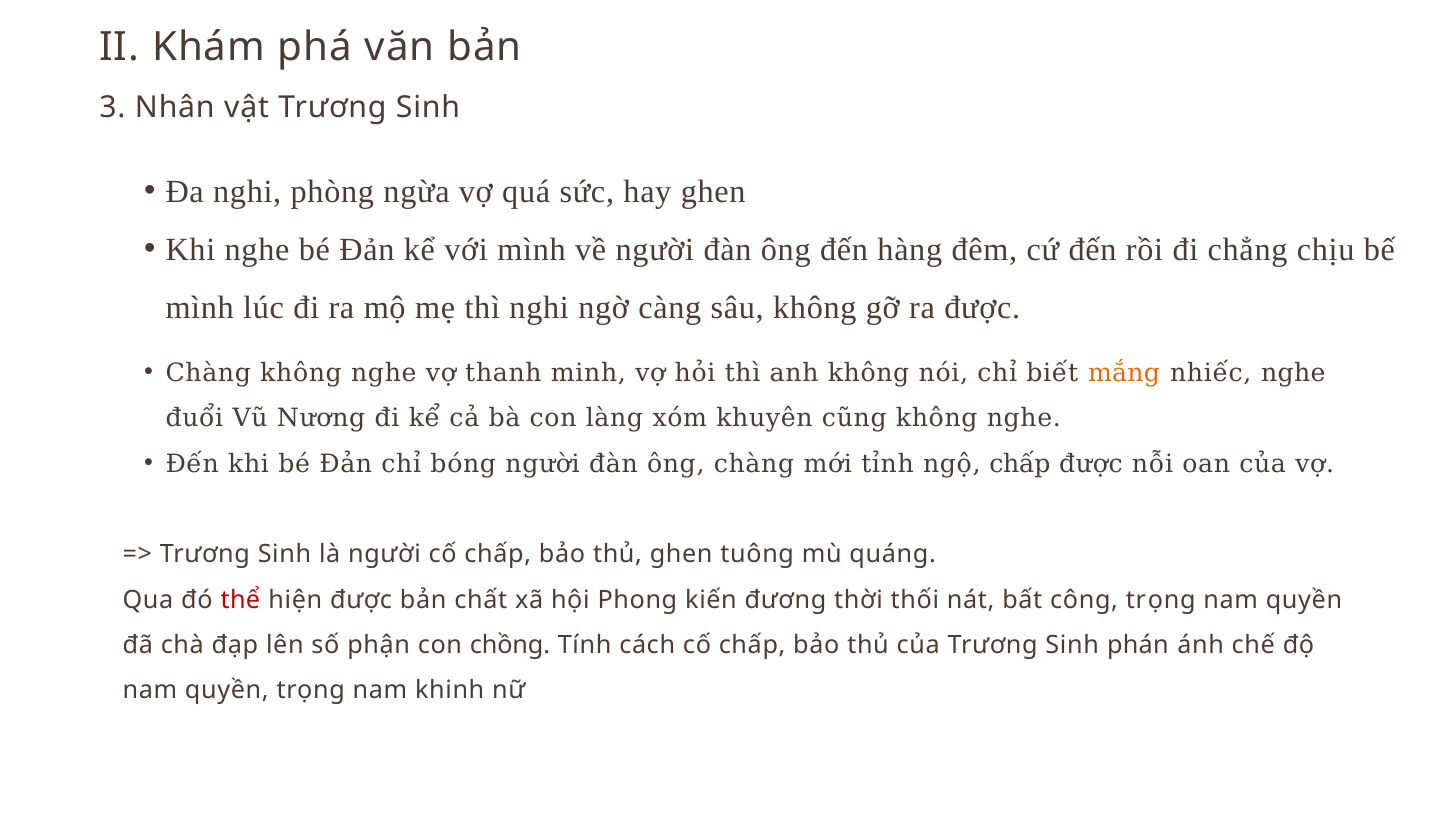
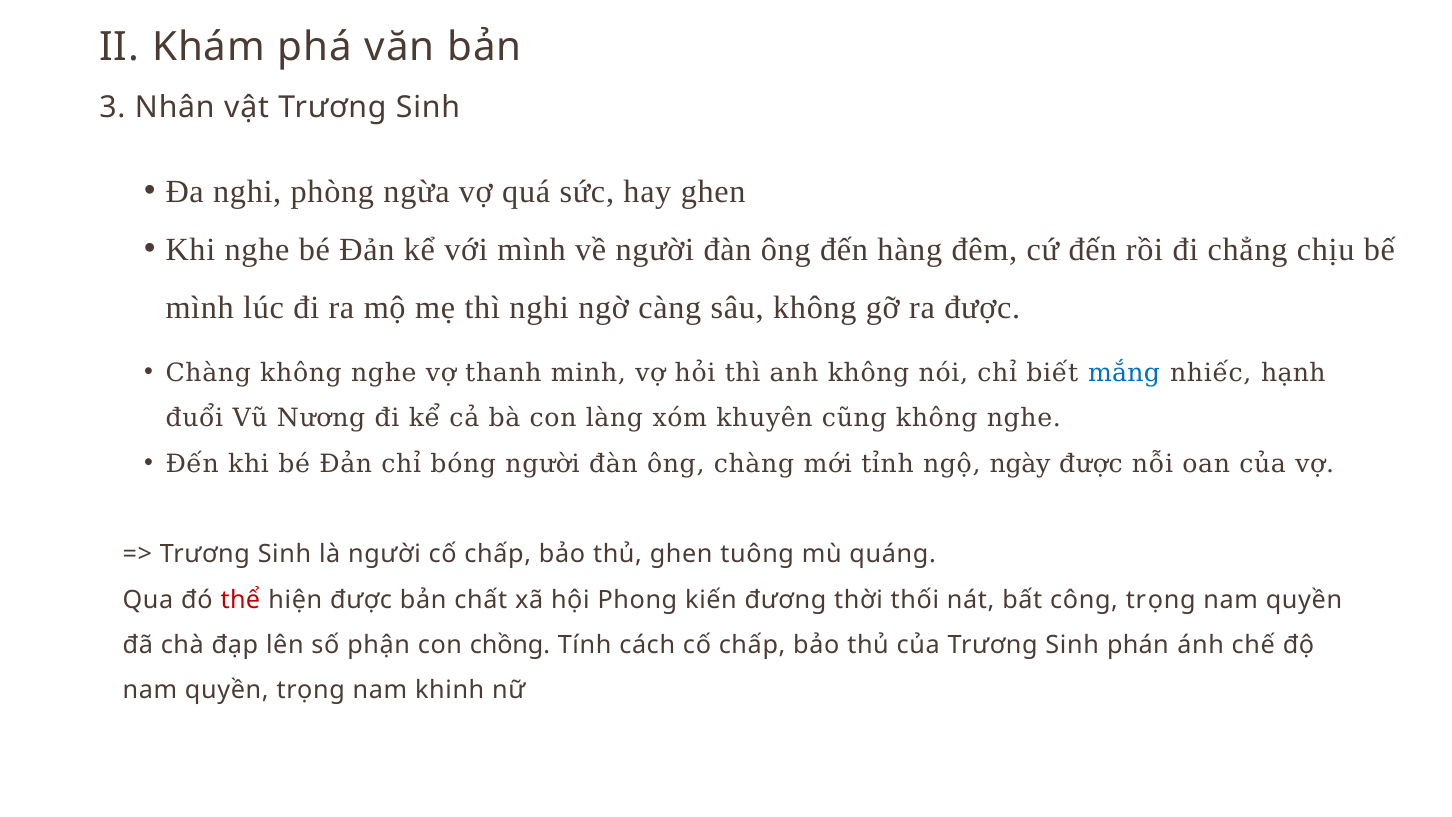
mắng colour: orange -> blue
nhiếc nghe: nghe -> hạnh
ngộ chấp: chấp -> ngày
